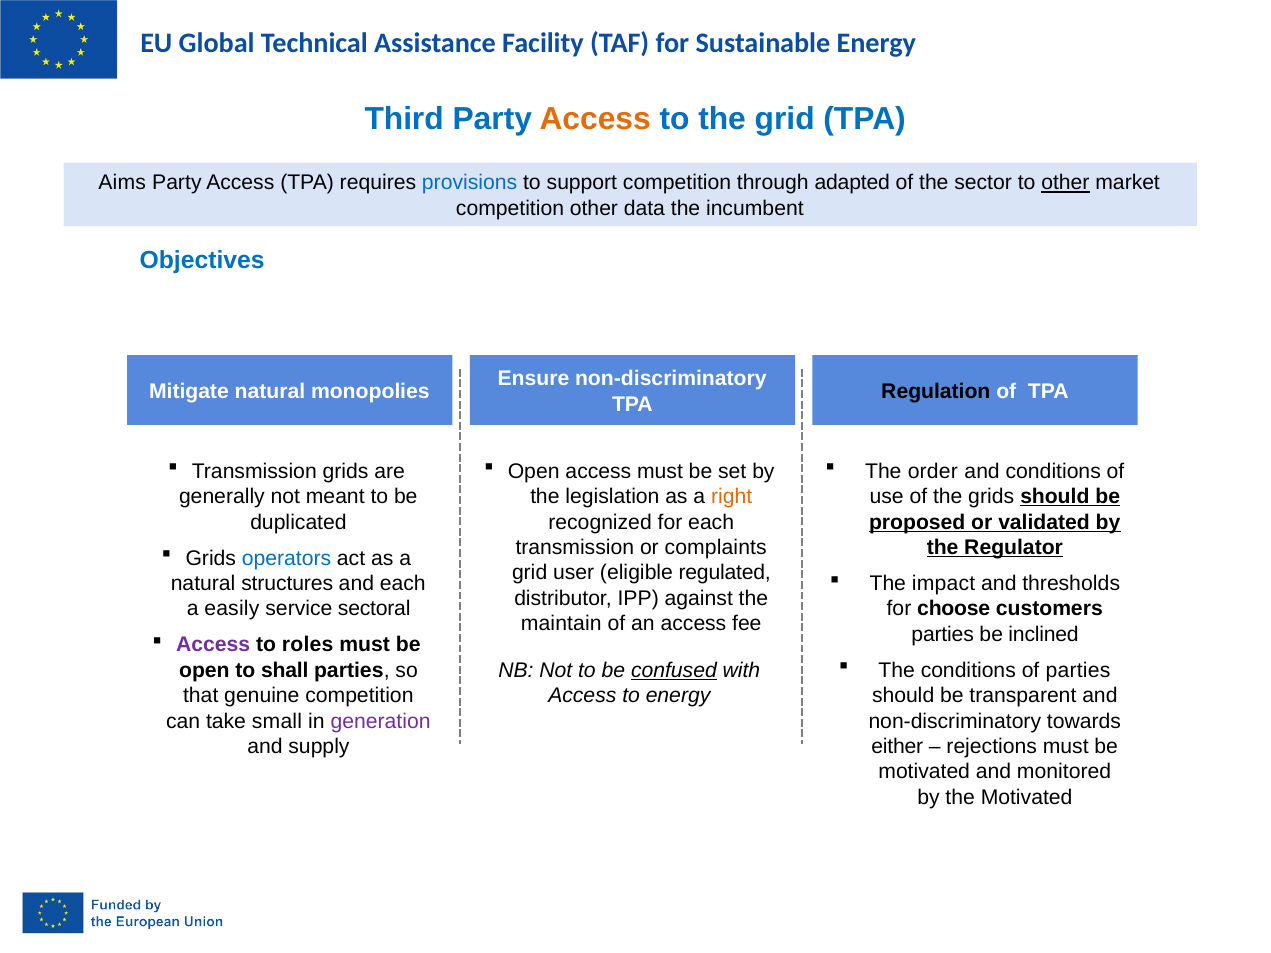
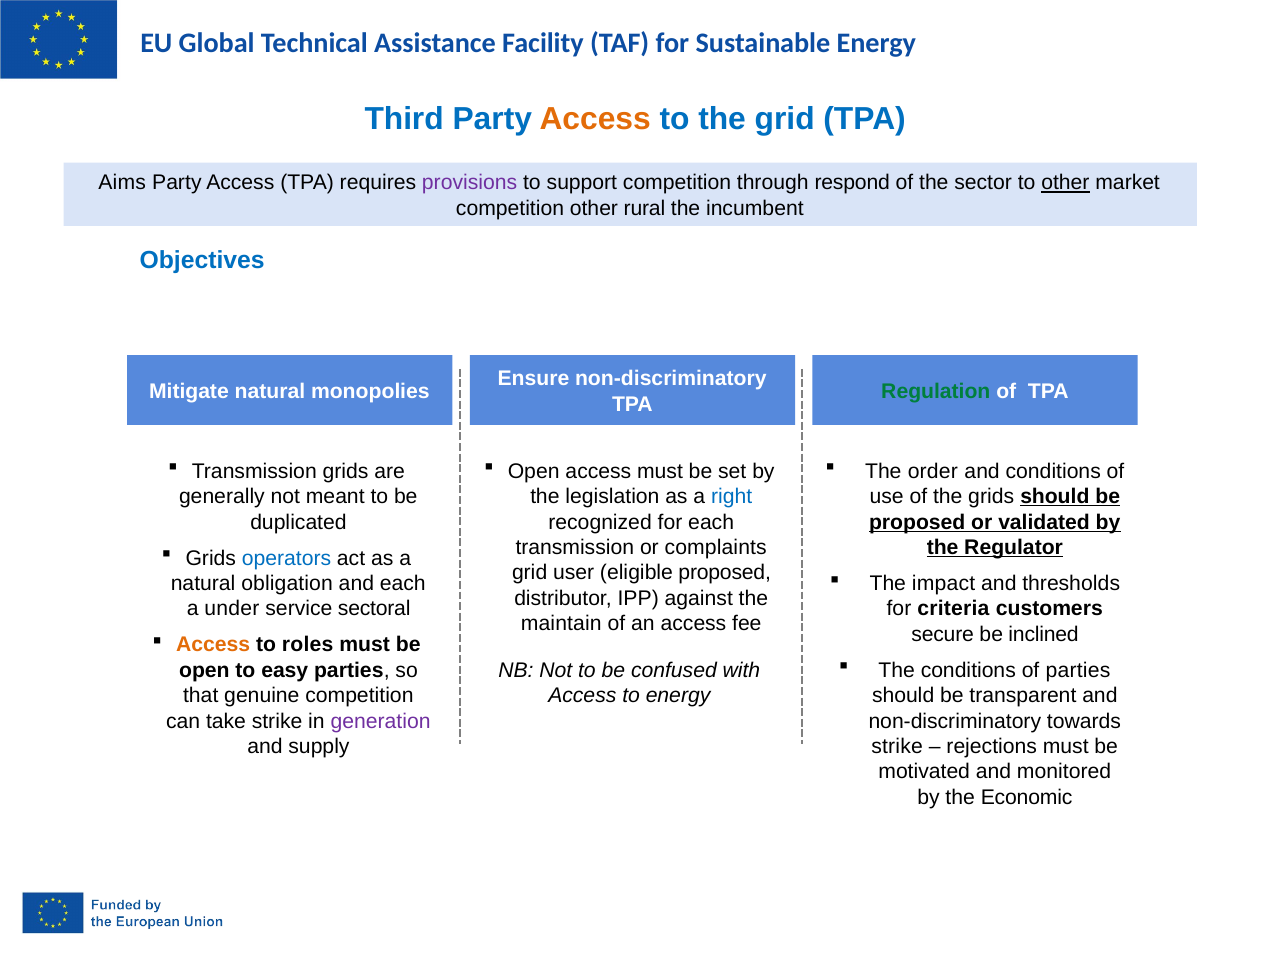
provisions colour: blue -> purple
adapted: adapted -> respond
data: data -> rural
Regulation colour: black -> green
right colour: orange -> blue
eligible regulated: regulated -> proposed
structures: structures -> obligation
easily: easily -> under
choose: choose -> criteria
parties at (943, 634): parties -> secure
Access at (213, 645) colour: purple -> orange
shall: shall -> easy
confused underline: present -> none
take small: small -> strike
either at (897, 747): either -> strike
the Motivated: Motivated -> Economic
